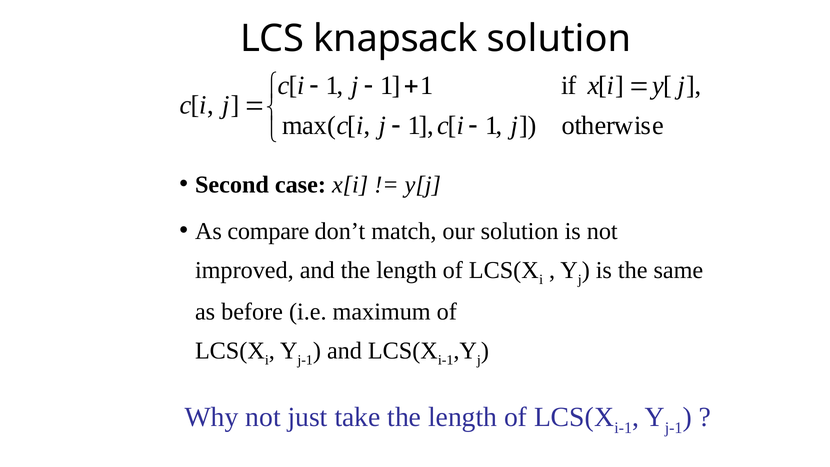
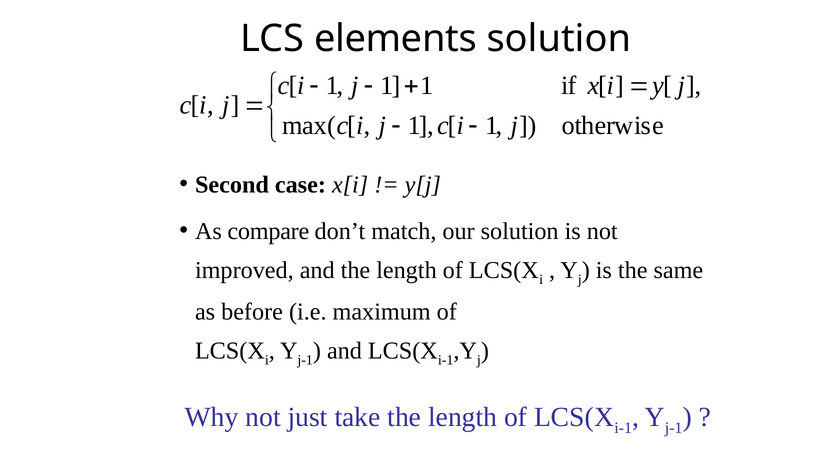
knapsack: knapsack -> elements
